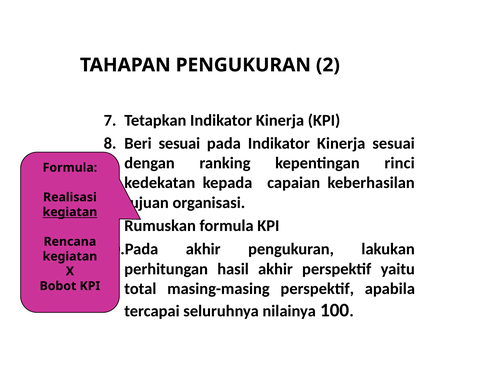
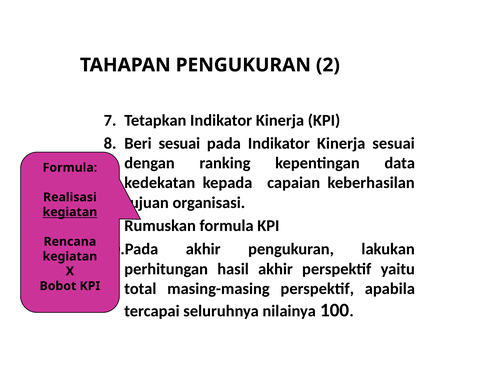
rinci: rinci -> data
